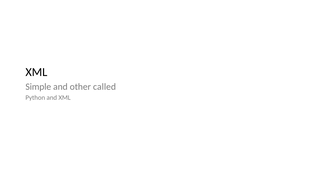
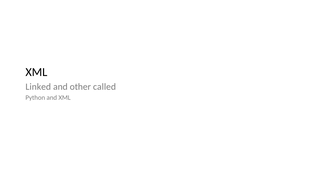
Simple: Simple -> Linked
